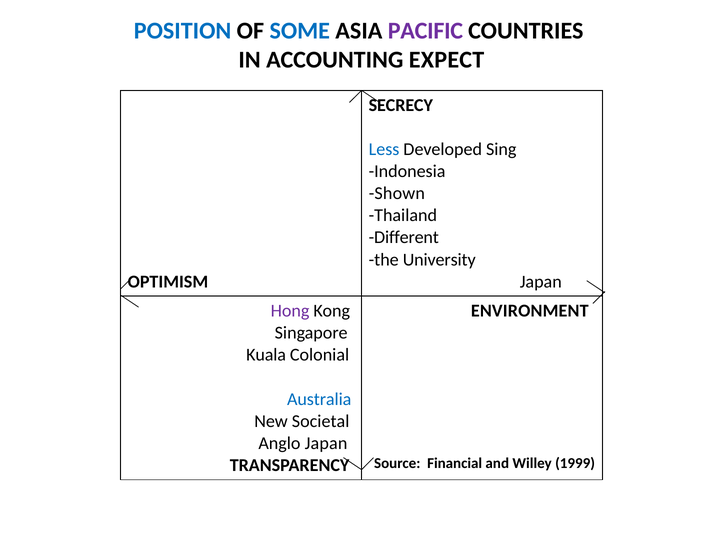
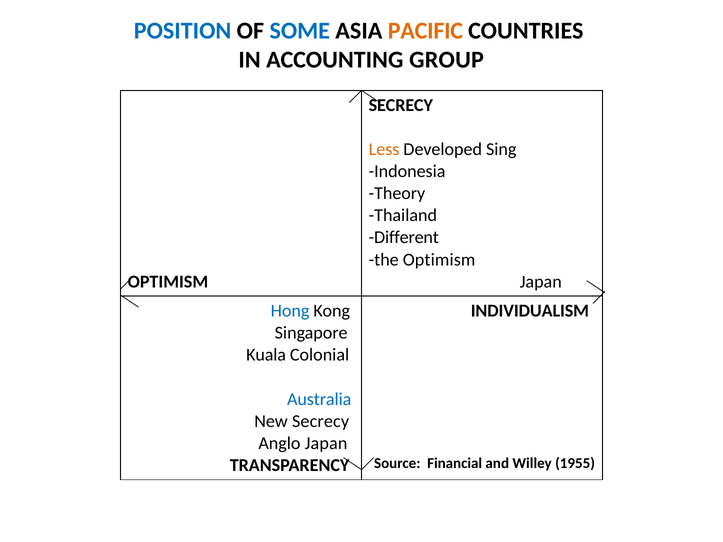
PACIFIC colour: purple -> orange
EXPECT: EXPECT -> GROUP
Less colour: blue -> orange
Shown: Shown -> Theory
the University: University -> Optimism
Hong colour: purple -> blue
ENVIRONMENT: ENVIRONMENT -> INDIVIDUALISM
New Societal: Societal -> Secrecy
1999: 1999 -> 1955
